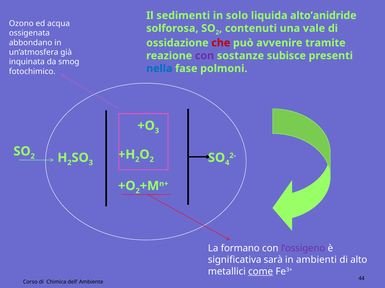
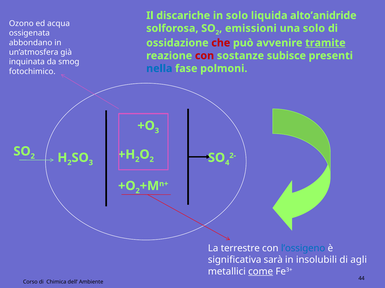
sedimenti: sedimenti -> discariche
contenuti: contenuti -> emissioni
una vale: vale -> solo
tramite underline: none -> present
con at (205, 56) colour: purple -> red
formano: formano -> terrestre
l’ossigeno colour: purple -> blue
ambienti: ambienti -> insolubili
alto: alto -> agli
